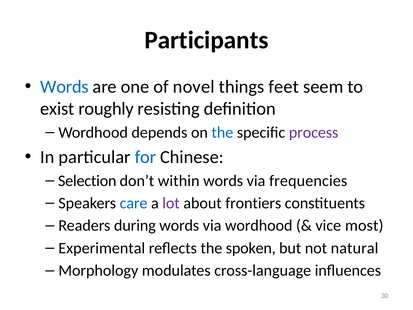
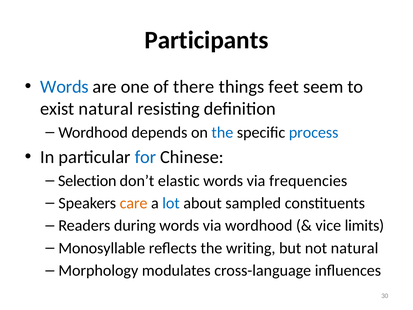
novel: novel -> there
exist roughly: roughly -> natural
process colour: purple -> blue
within: within -> elastic
care colour: blue -> orange
lot colour: purple -> blue
frontiers: frontiers -> sampled
most: most -> limits
Experimental: Experimental -> Monosyllable
spoken: spoken -> writing
